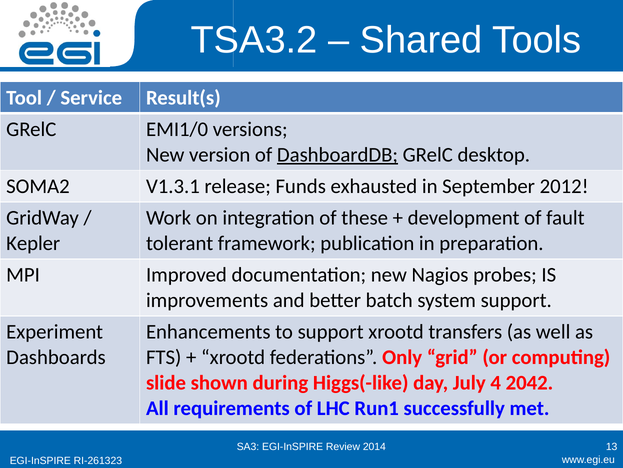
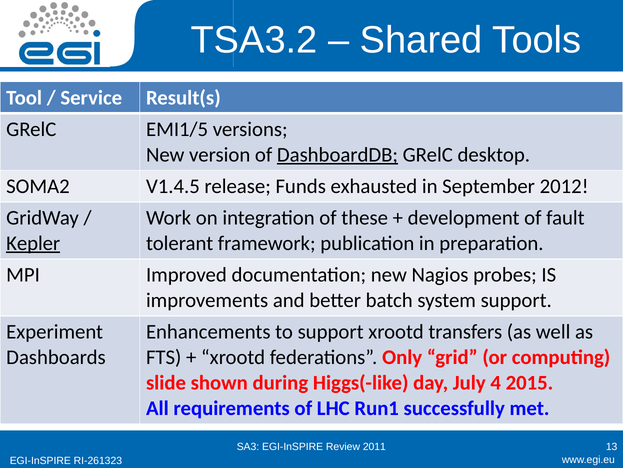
EMI1/0: EMI1/0 -> EMI1/5
V1.3.1: V1.3.1 -> V1.4.5
Kepler underline: none -> present
2042: 2042 -> 2015
2014: 2014 -> 2011
